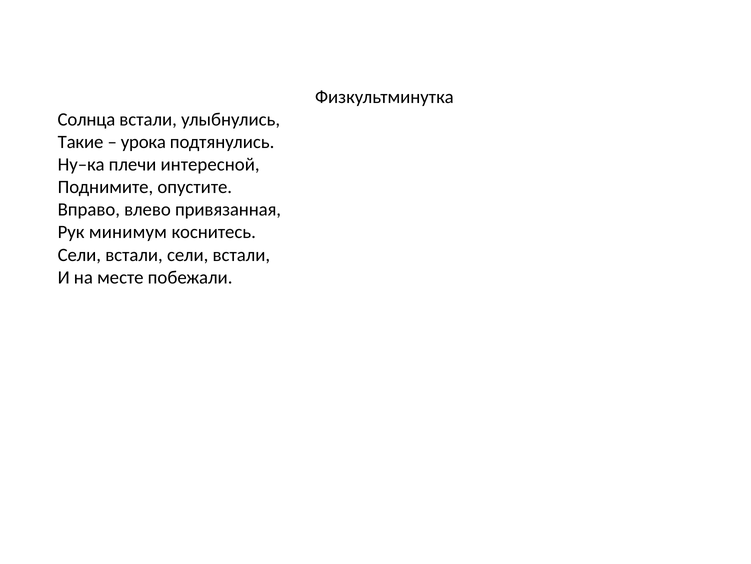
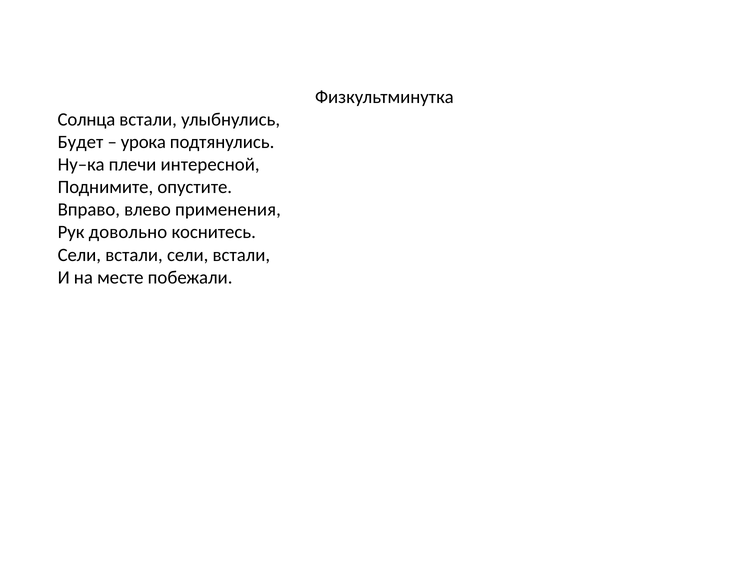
Такие: Такие -> Будет
привязанная: привязанная -> применения
минимум: минимум -> довольно
